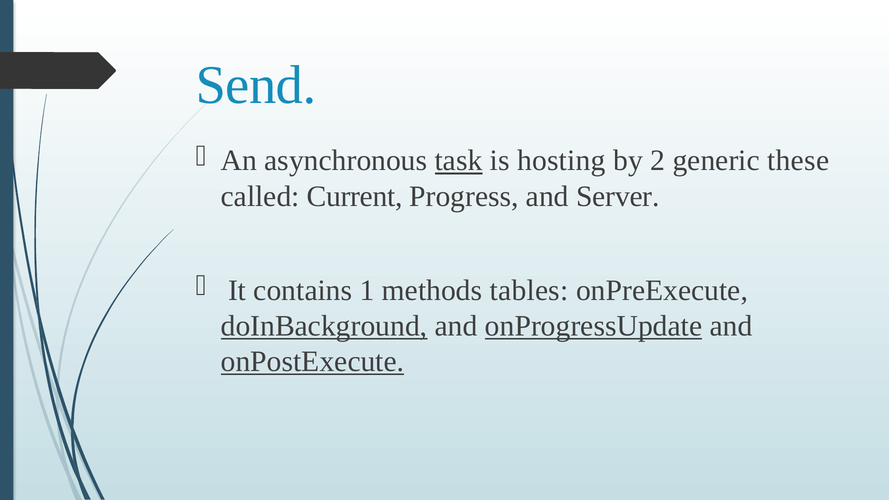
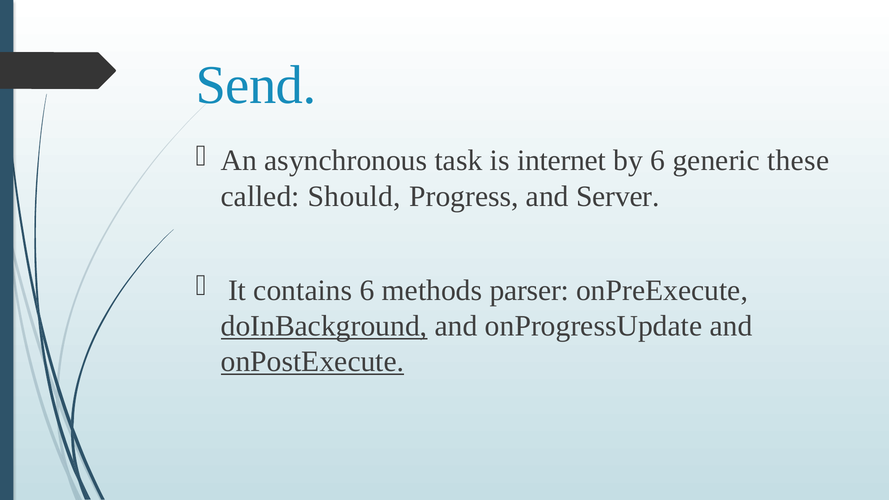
task underline: present -> none
hosting: hosting -> internet
by 2: 2 -> 6
Current: Current -> Should
contains 1: 1 -> 6
tables: tables -> parser
onProgressUpdate underline: present -> none
